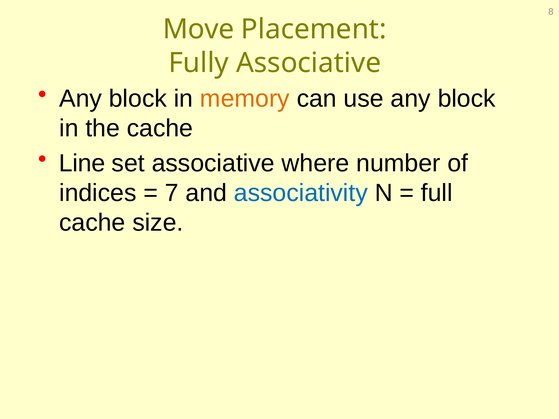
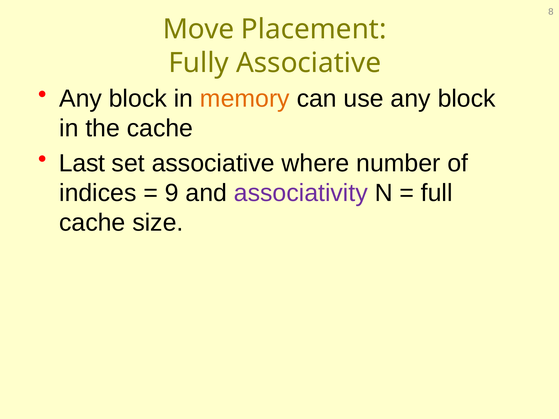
Line: Line -> Last
7: 7 -> 9
associativity colour: blue -> purple
